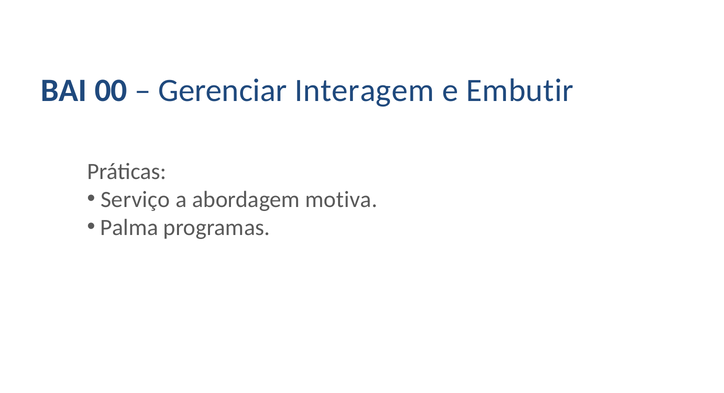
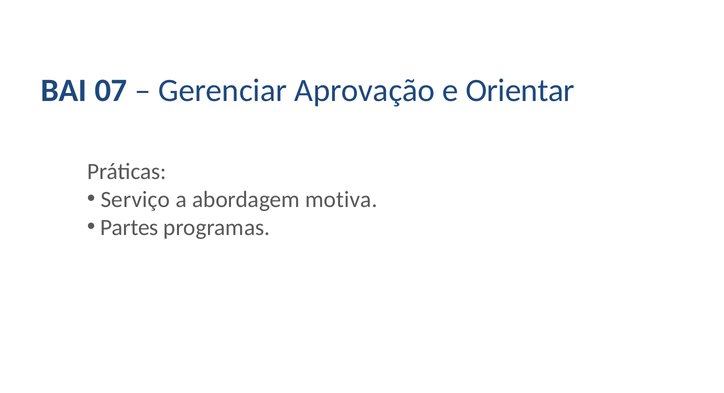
00: 00 -> 07
Interagem: Interagem -> Aprovação
Embutir: Embutir -> Orientar
Palma: Palma -> Partes
